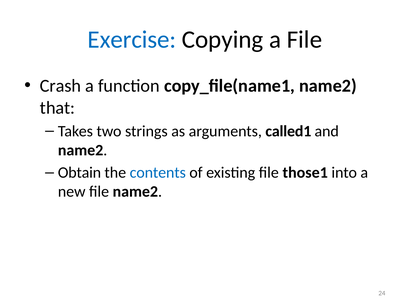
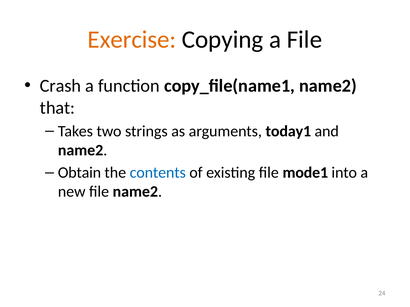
Exercise colour: blue -> orange
called1: called1 -> today1
those1: those1 -> mode1
